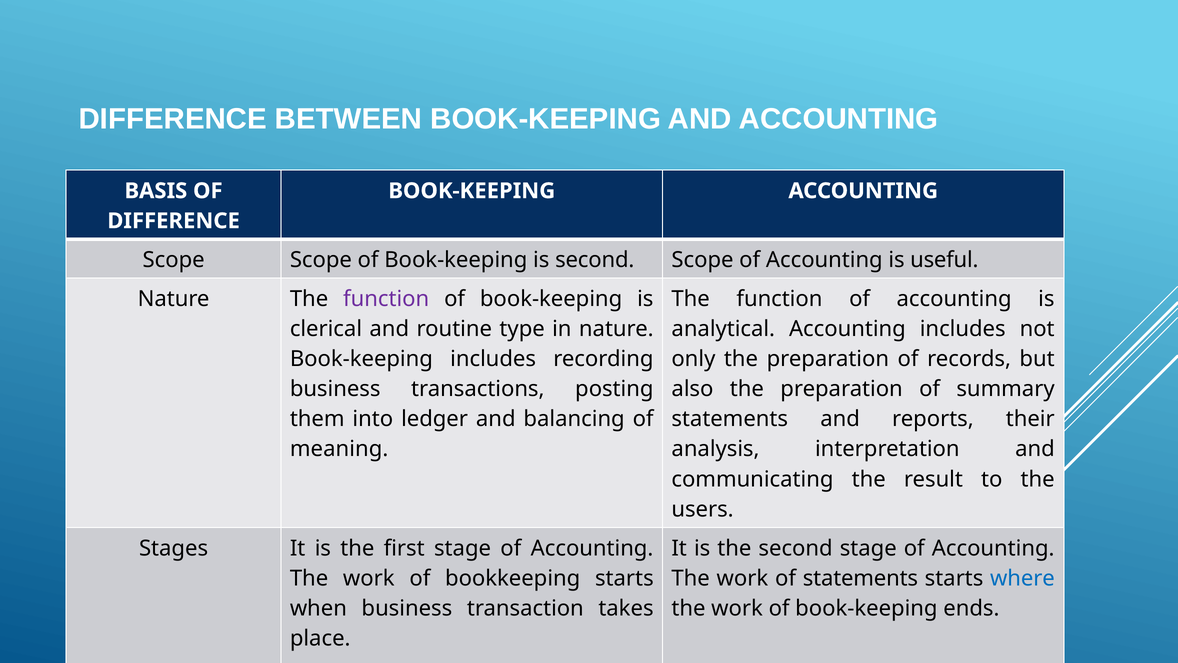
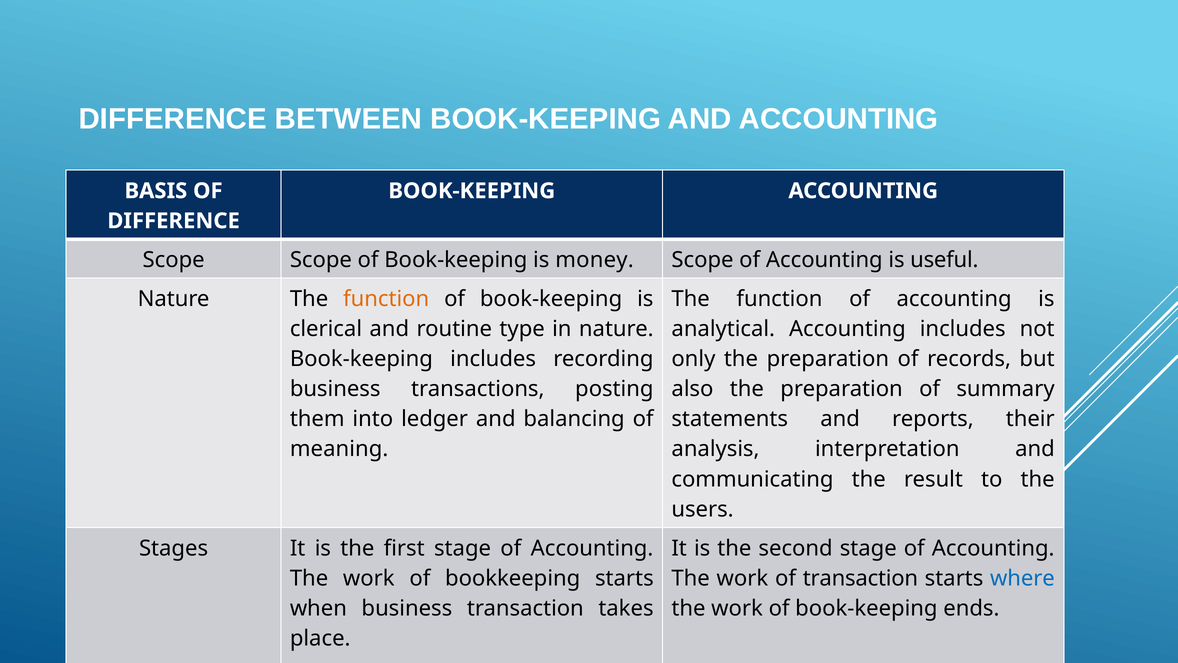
is second: second -> money
function at (386, 299) colour: purple -> orange
of statements: statements -> transaction
